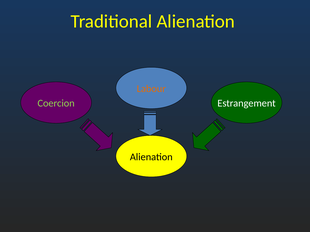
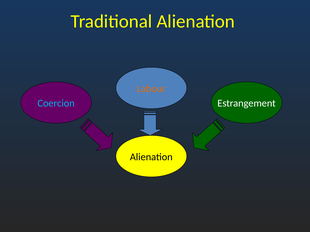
Coercion colour: light green -> light blue
